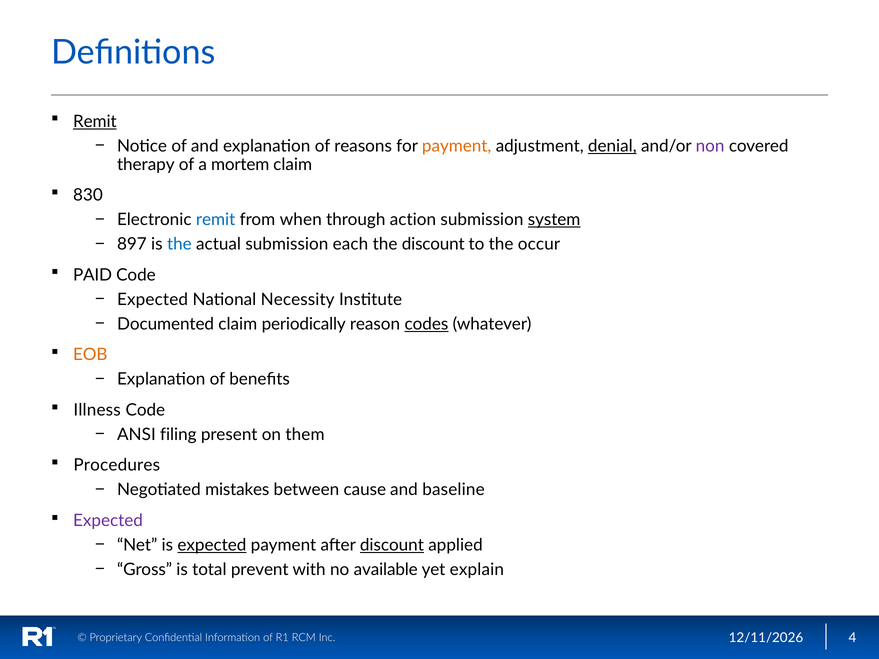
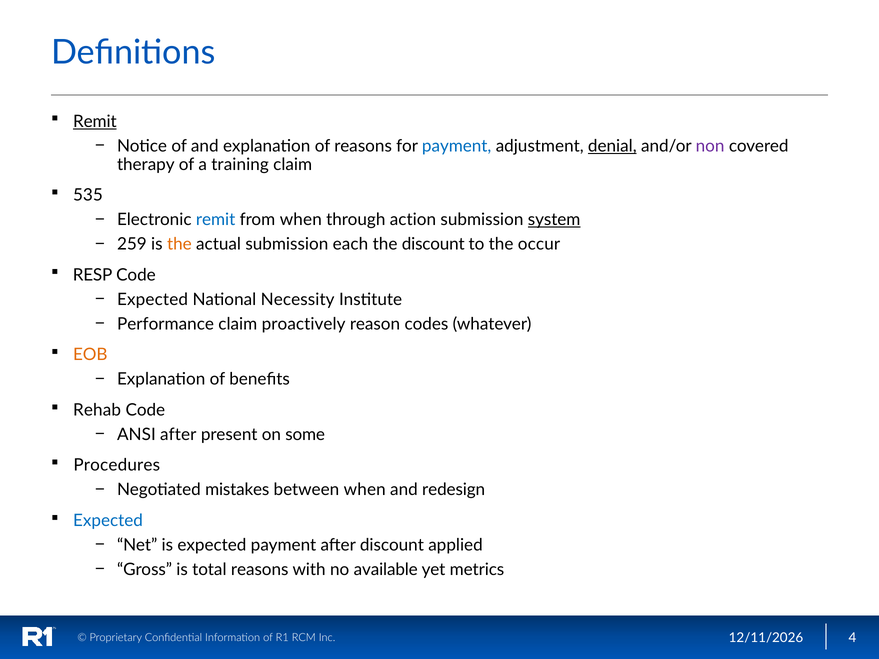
payment at (457, 146) colour: orange -> blue
mortem: mortem -> training
830: 830 -> 535
897: 897 -> 259
the at (179, 244) colour: blue -> orange
PAID: PAID -> RESP
Documented: Documented -> Performance
periodically: periodically -> proactively
codes underline: present -> none
Illness: Illness -> Rehab
ANSI filing: filing -> after
them: them -> some
between cause: cause -> when
baseline: baseline -> redesign
Expected at (108, 521) colour: purple -> blue
expected at (212, 545) underline: present -> none
discount at (392, 545) underline: present -> none
total prevent: prevent -> reasons
explain: explain -> metrics
